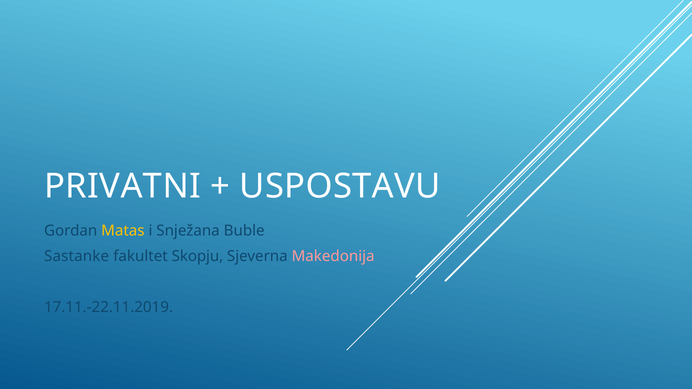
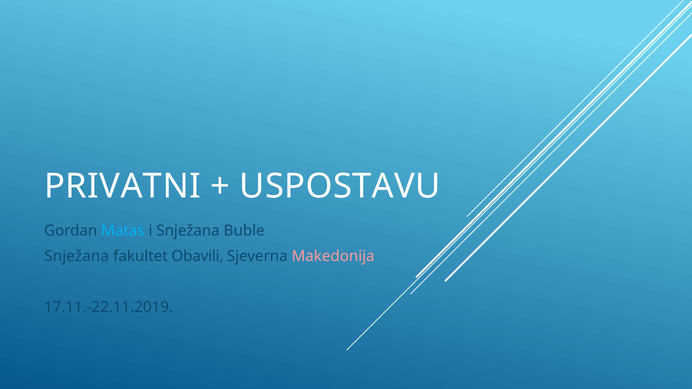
Matas colour: yellow -> light blue
Sastanke at (77, 256): Sastanke -> Snježana
Skopju: Skopju -> Obavili
